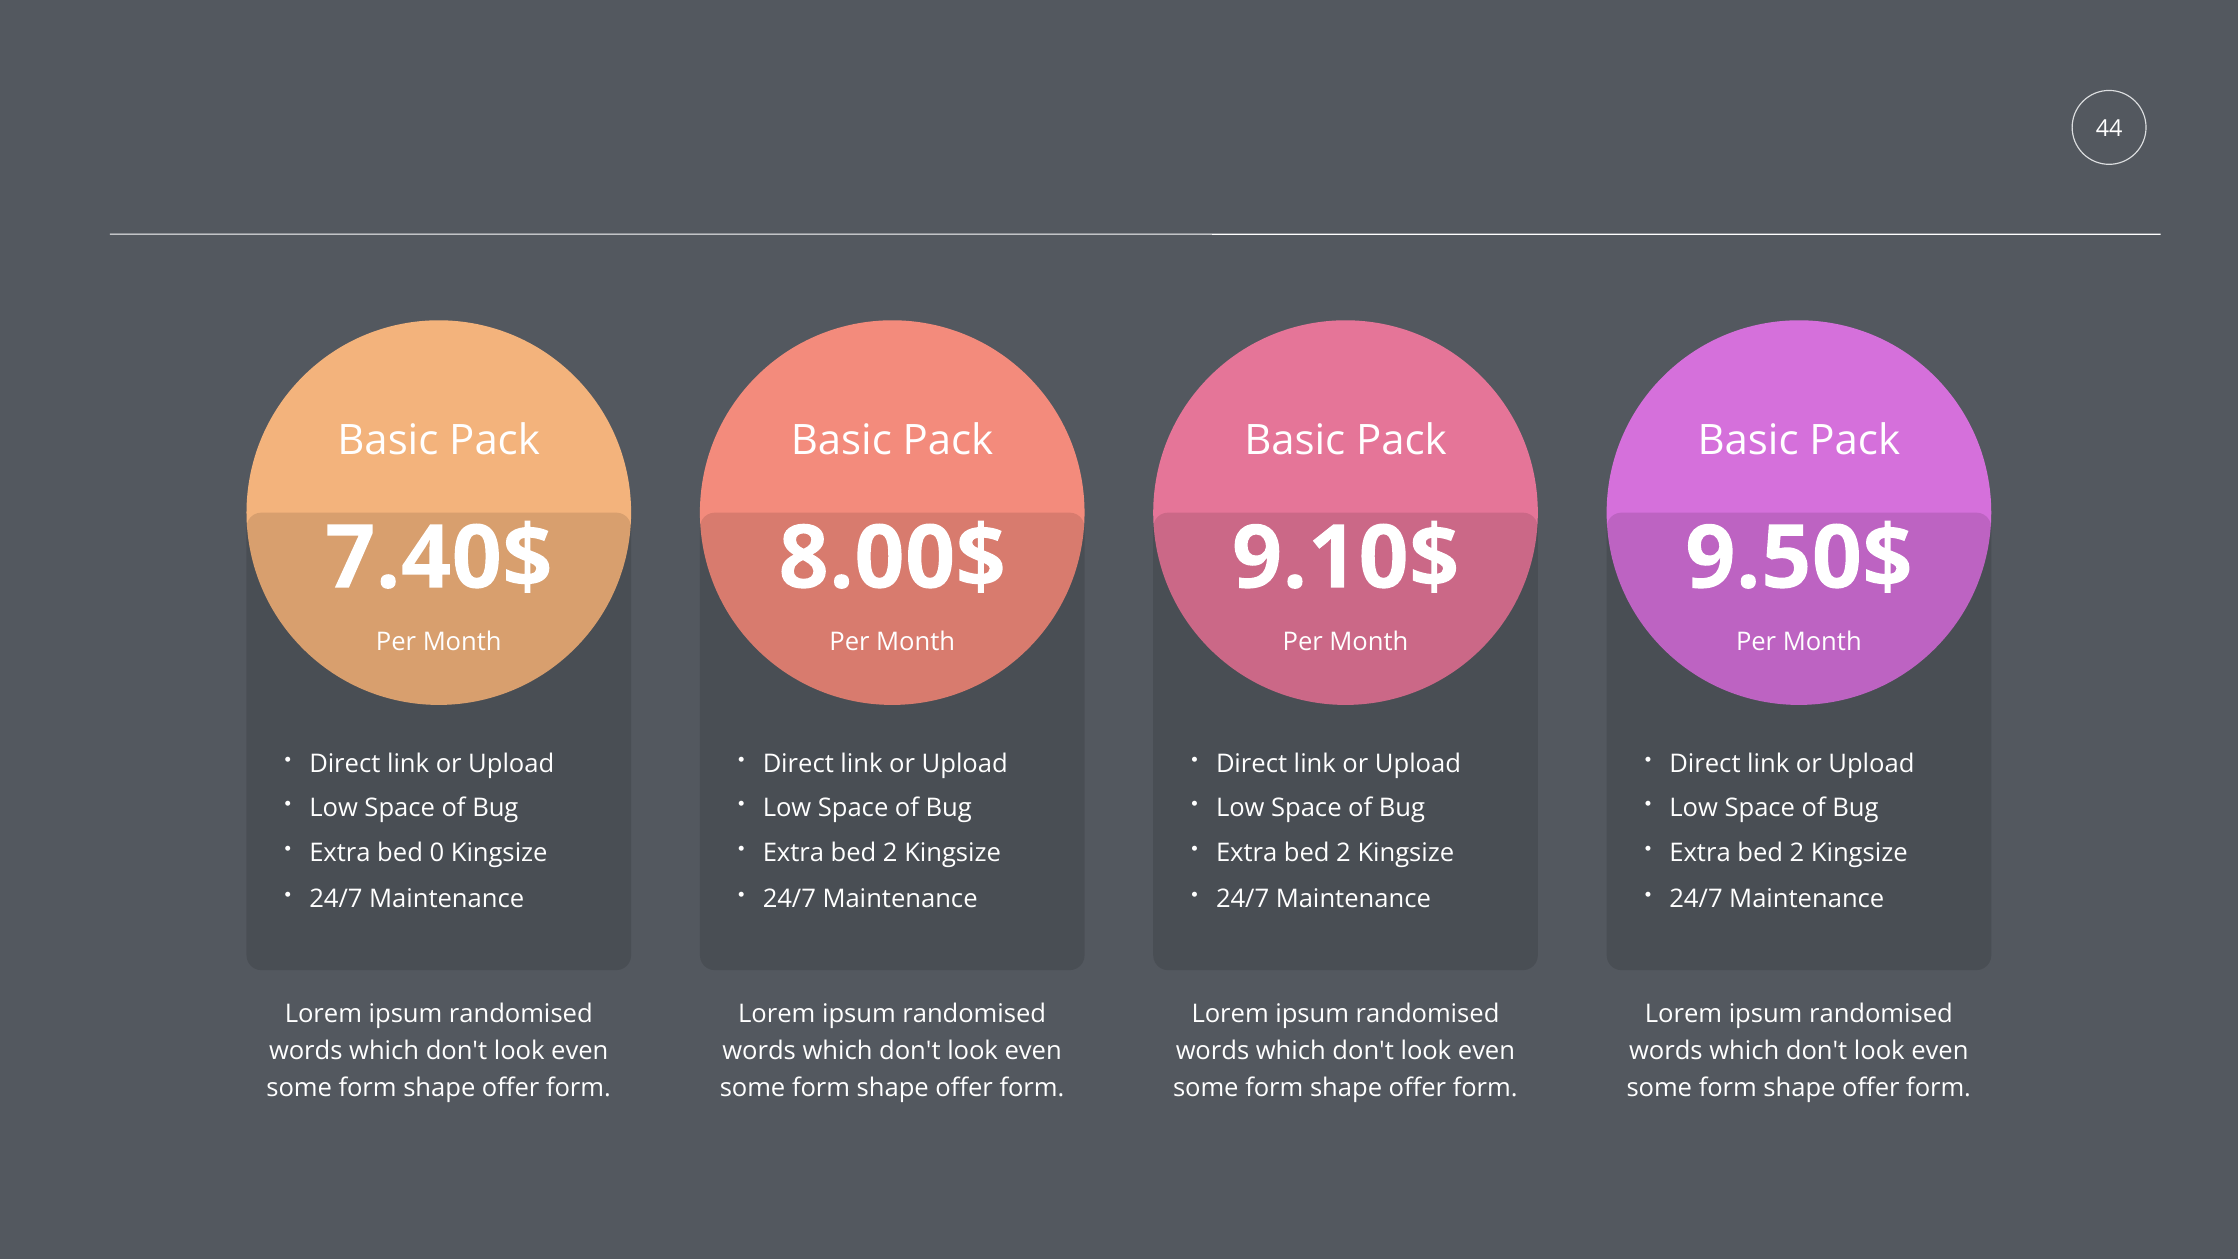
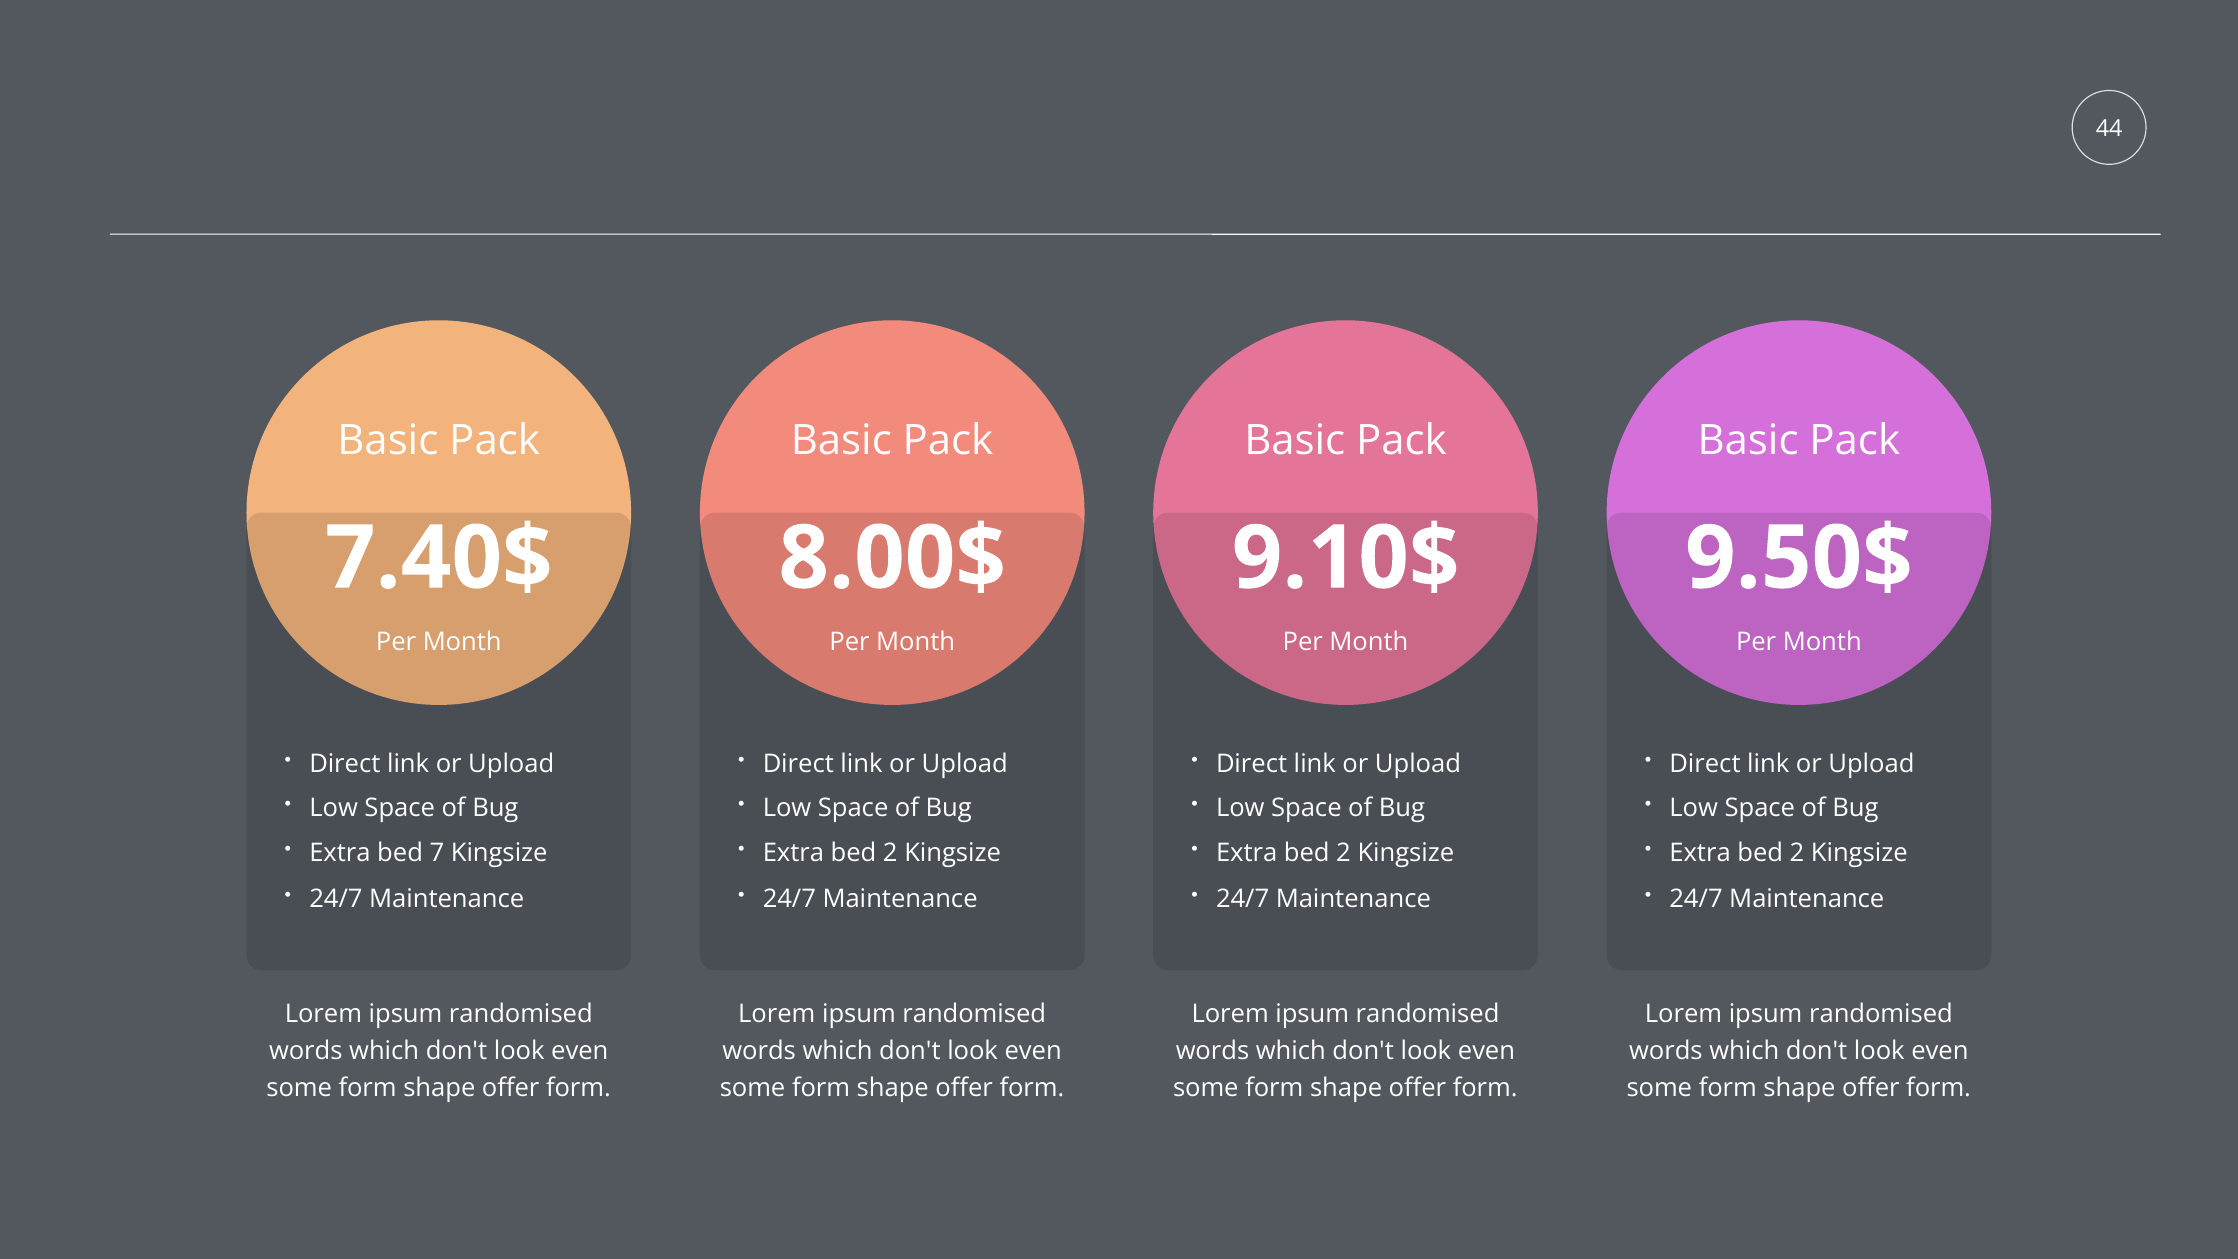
0: 0 -> 7
